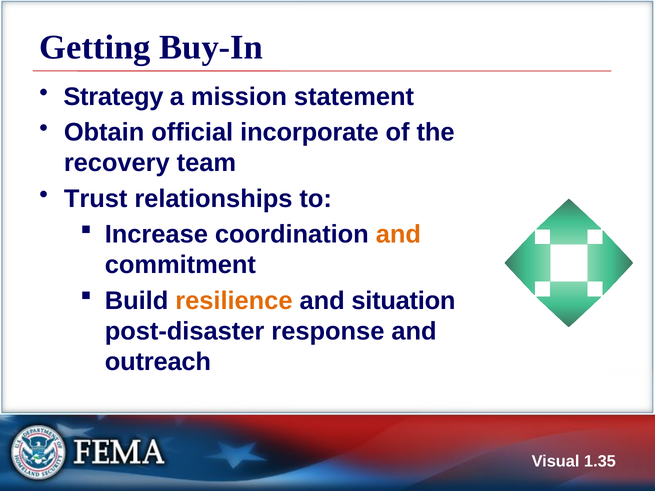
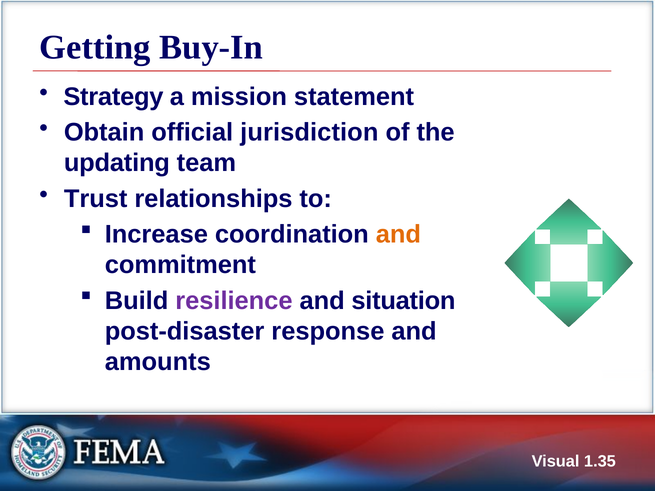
incorporate: incorporate -> jurisdiction
recovery: recovery -> updating
resilience colour: orange -> purple
outreach: outreach -> amounts
